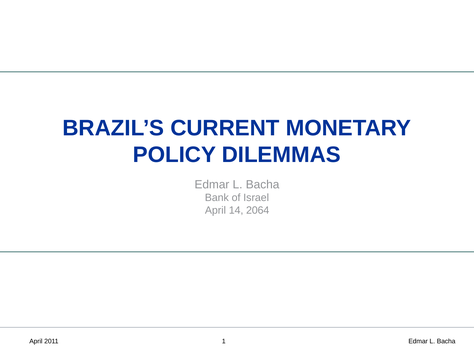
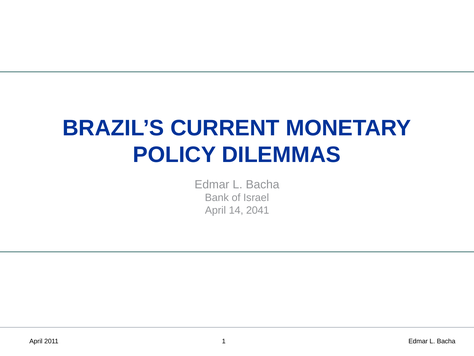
2064: 2064 -> 2041
